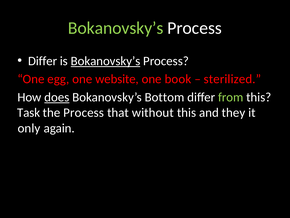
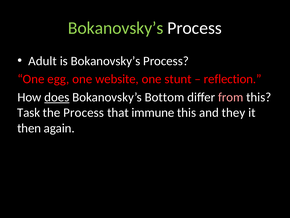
Differ at (43, 61): Differ -> Adult
Bokanovsky’s at (106, 61) underline: present -> none
book: book -> stunt
sterilized: sterilized -> reflection
from colour: light green -> pink
without: without -> immune
only: only -> then
